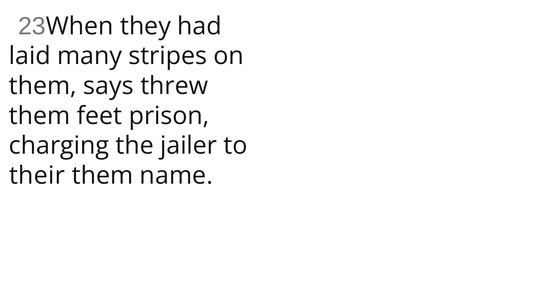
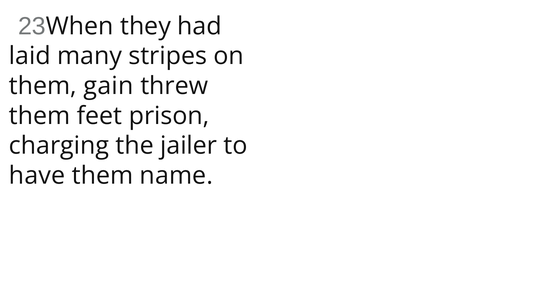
says: says -> gain
their: their -> have
